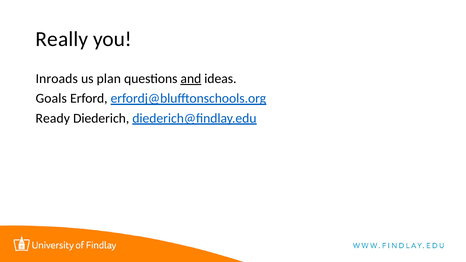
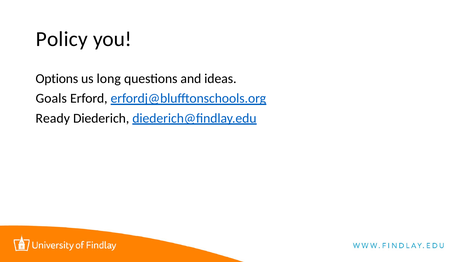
Really: Really -> Policy
Inroads: Inroads -> Options
plan: plan -> long
and underline: present -> none
